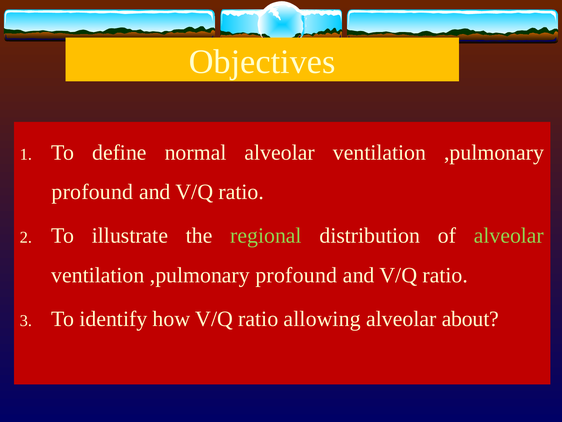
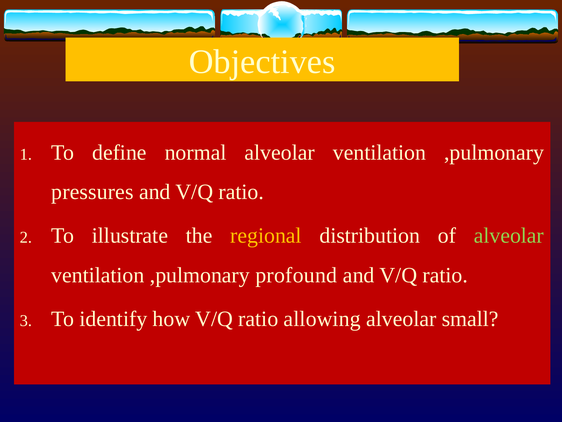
profound at (92, 192): profound -> pressures
regional colour: light green -> yellow
about: about -> small
